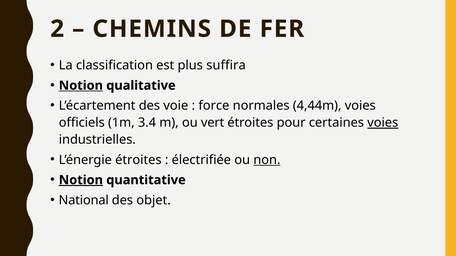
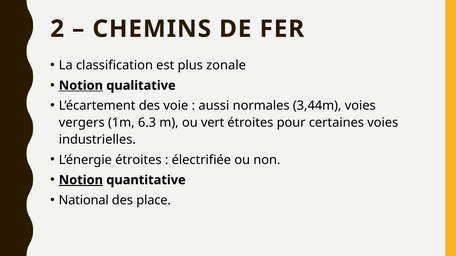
suffira: suffira -> zonale
force: force -> aussi
4,44m: 4,44m -> 3,44m
officiels: officiels -> vergers
3.4: 3.4 -> 6.3
voies at (383, 123) underline: present -> none
non underline: present -> none
objet: objet -> place
